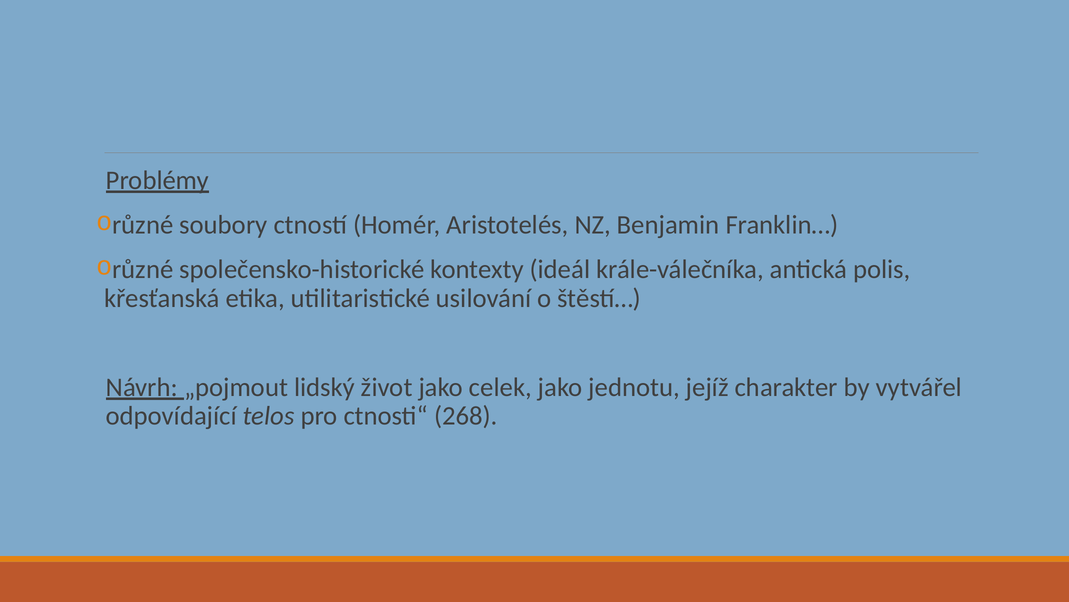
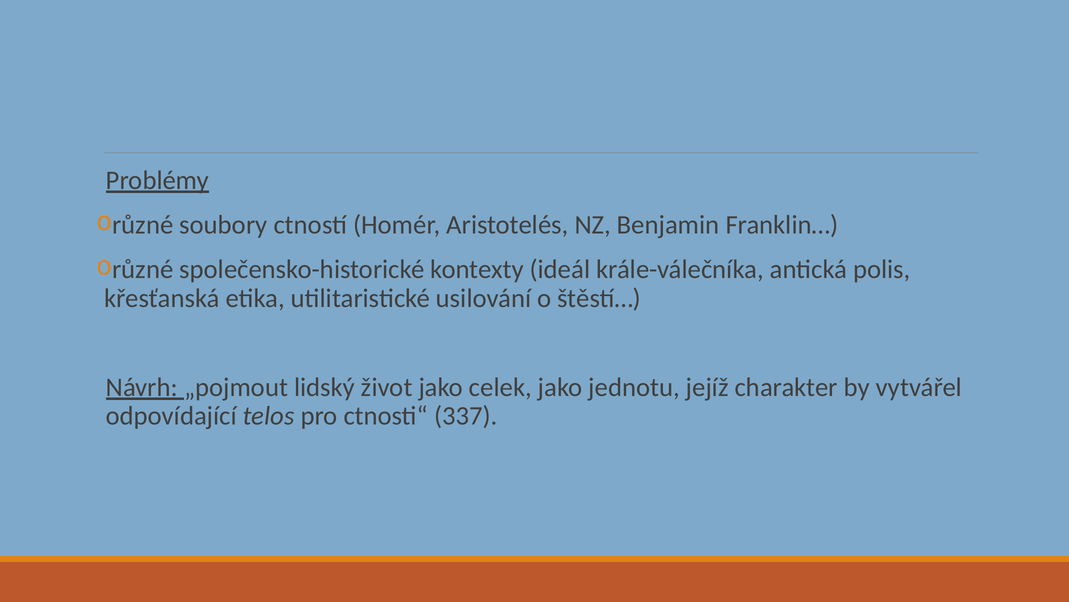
268: 268 -> 337
